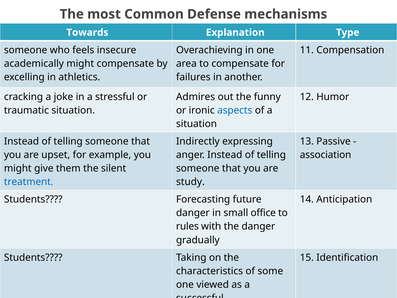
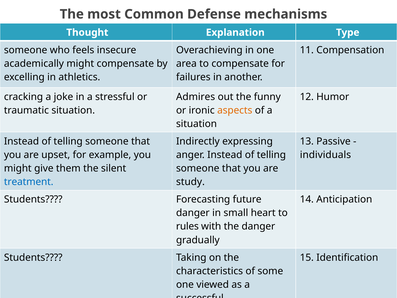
Towards: Towards -> Thought
aspects colour: blue -> orange
association: association -> individuals
office: office -> heart
